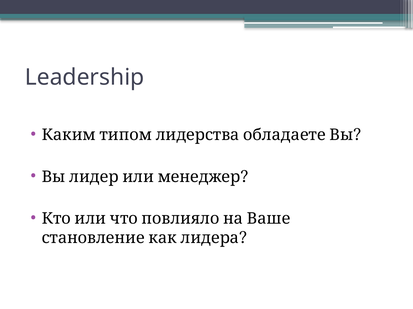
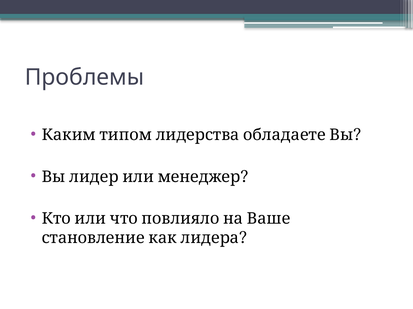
Leadership: Leadership -> Проблемы
